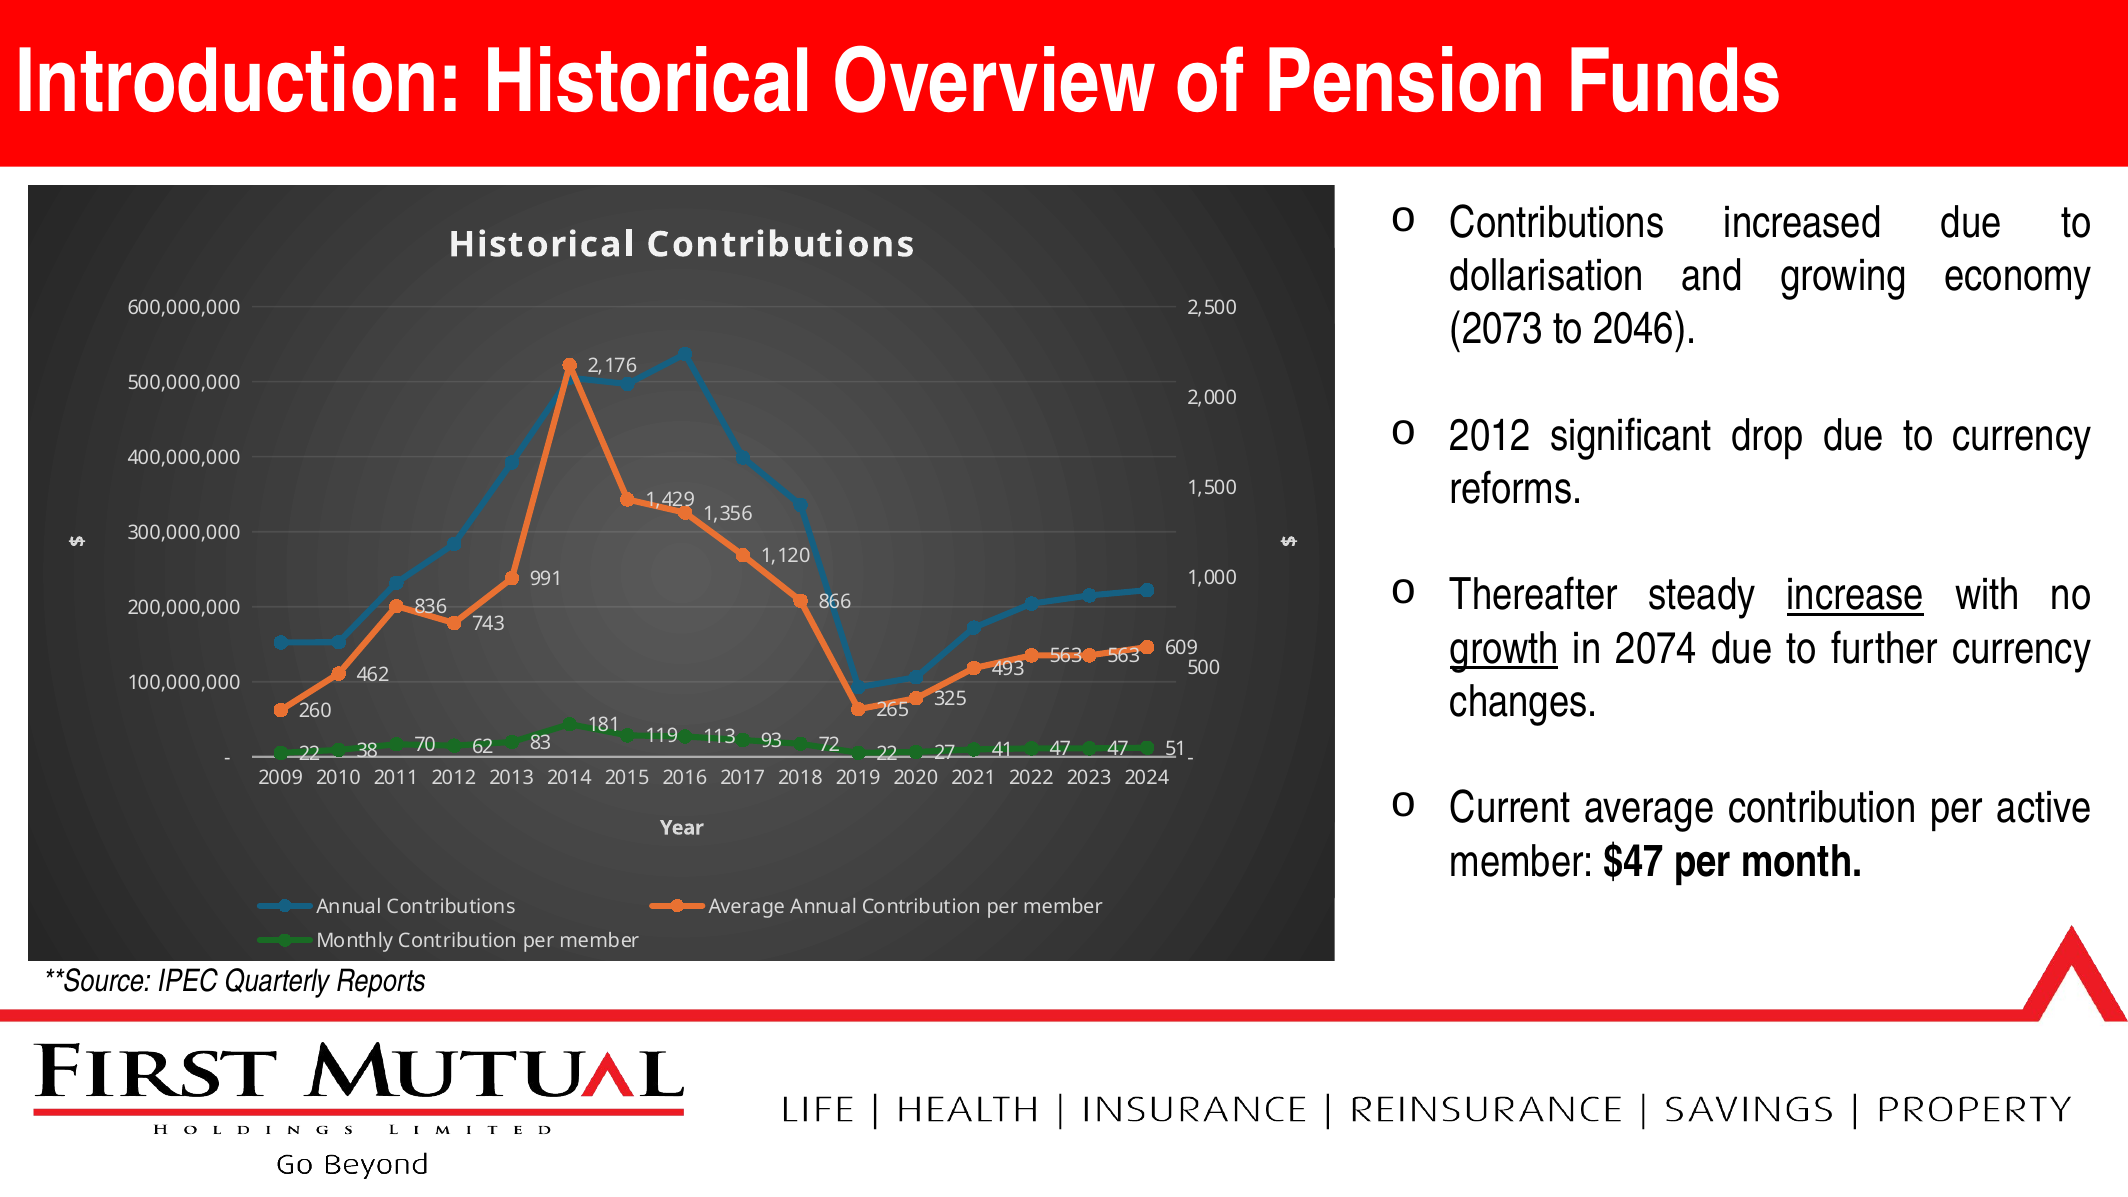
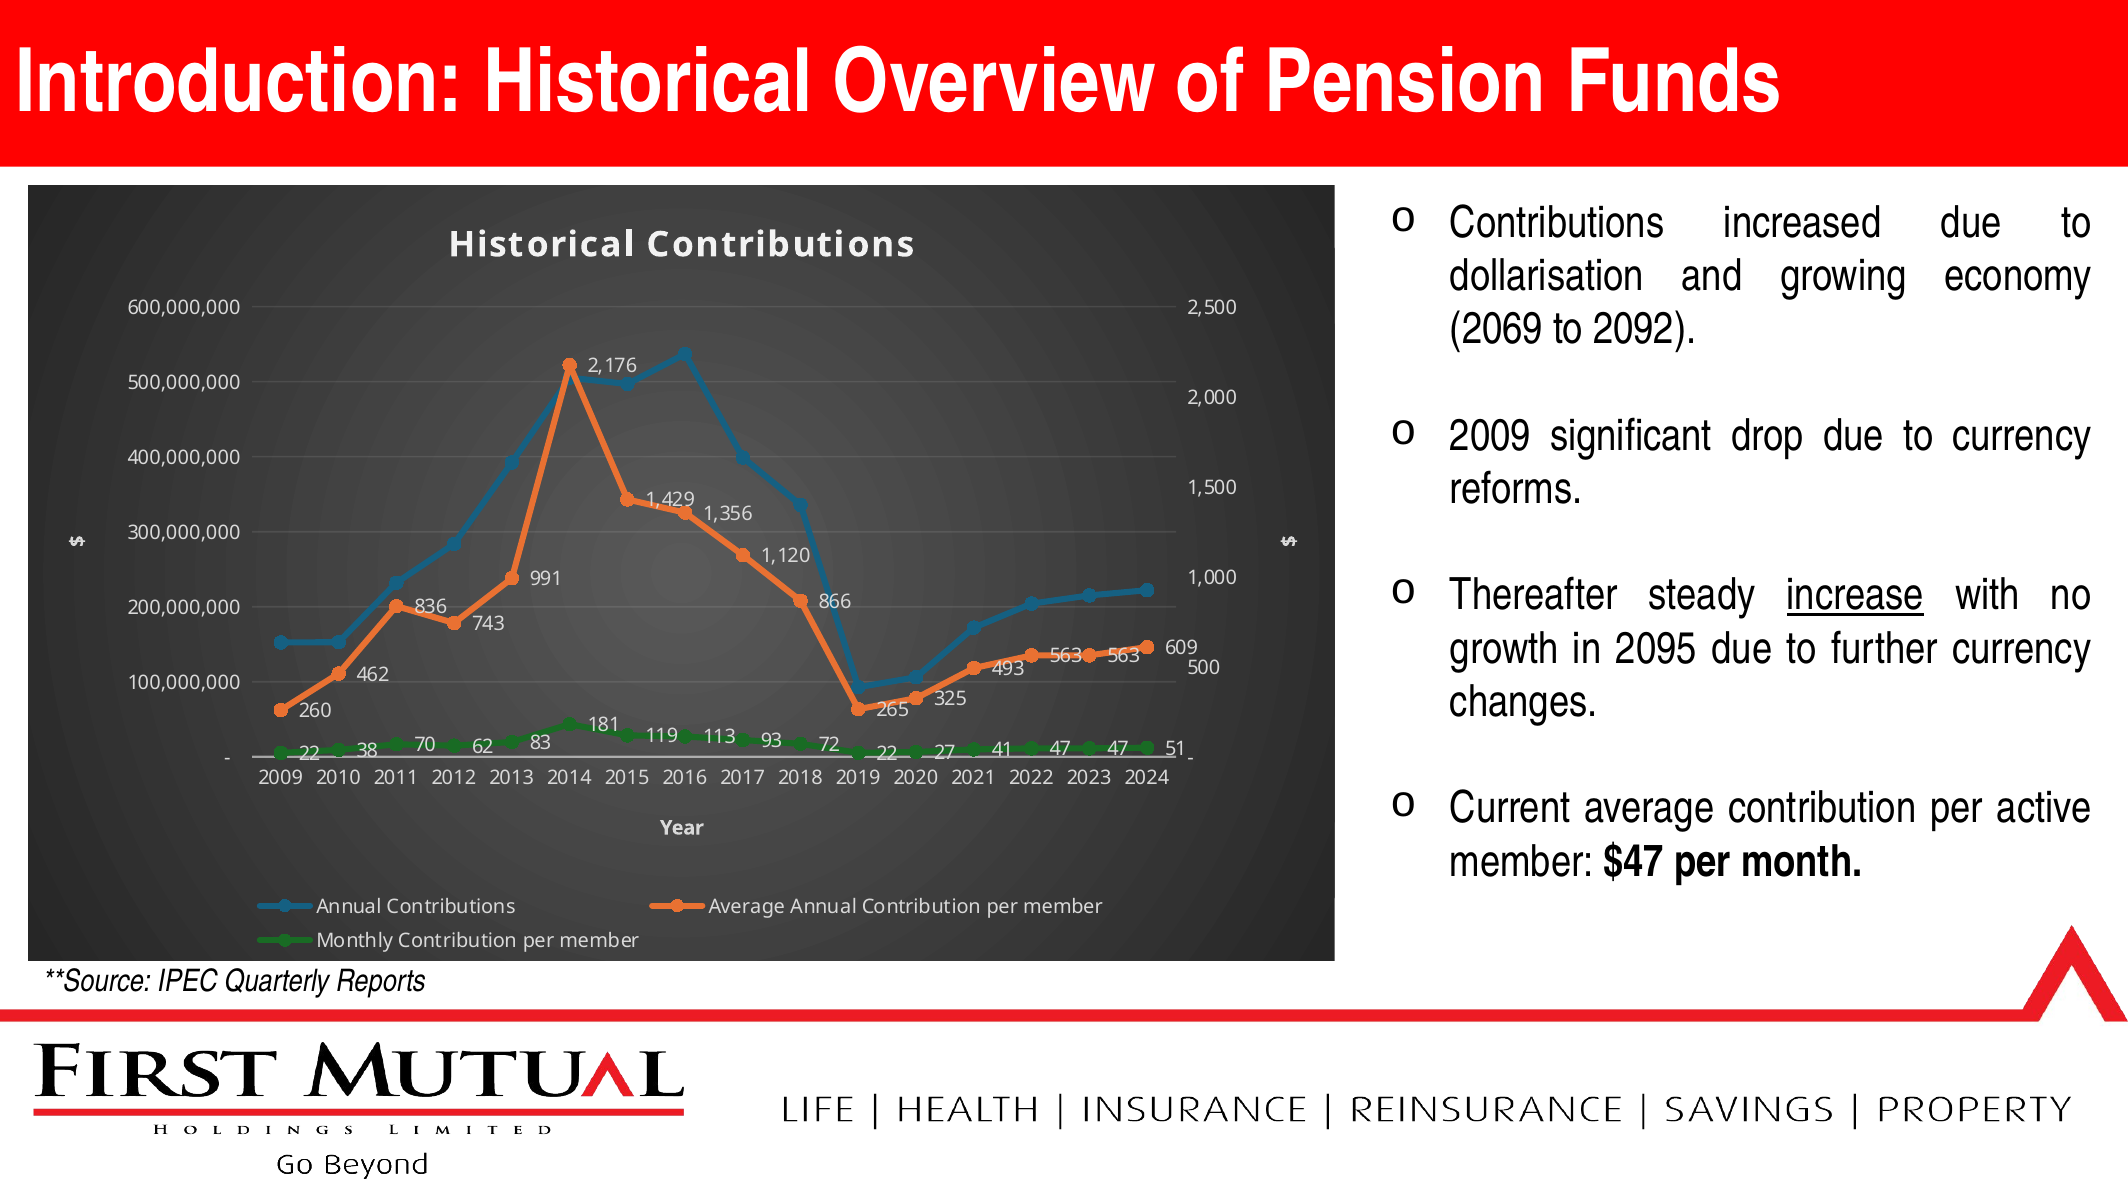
2073: 2073 -> 2069
2046: 2046 -> 2092
2012 at (1490, 436): 2012 -> 2009
growth underline: present -> none
2074: 2074 -> 2095
